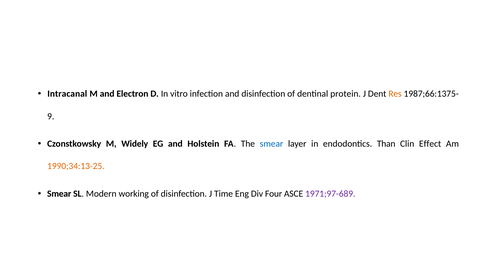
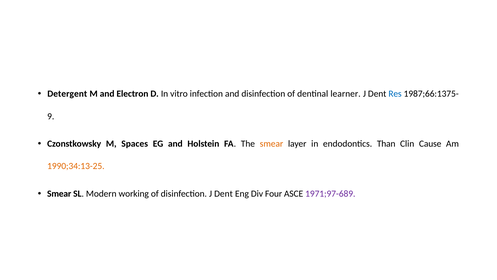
Intracanal: Intracanal -> Detergent
protein: protein -> learner
Res colour: orange -> blue
Widely: Widely -> Spaces
smear at (271, 144) colour: blue -> orange
Effect: Effect -> Cause
disinfection J Time: Time -> Dent
